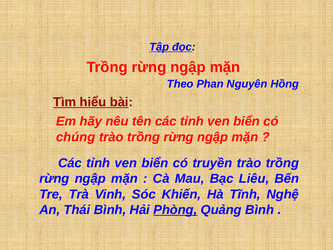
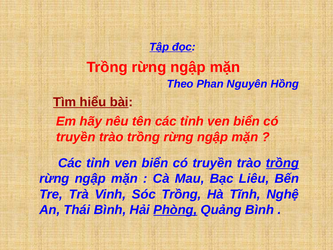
chúng at (76, 137): chúng -> truyền
trồng at (282, 163) underline: none -> present
Sóc Khiến: Khiến -> Trồng
